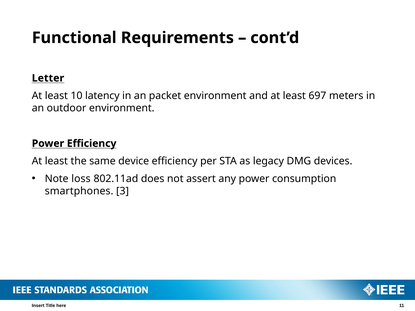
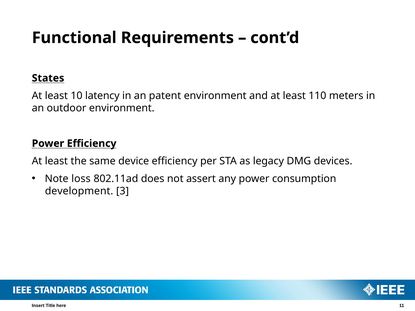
Letter: Letter -> States
packet: packet -> patent
697: 697 -> 110
smartphones: smartphones -> development
